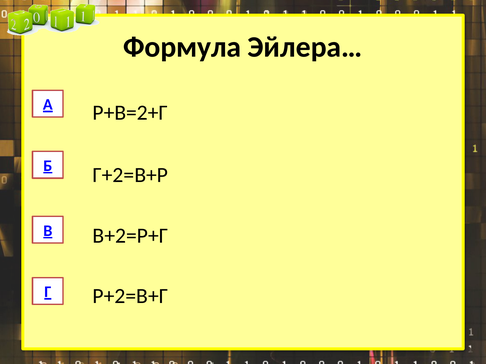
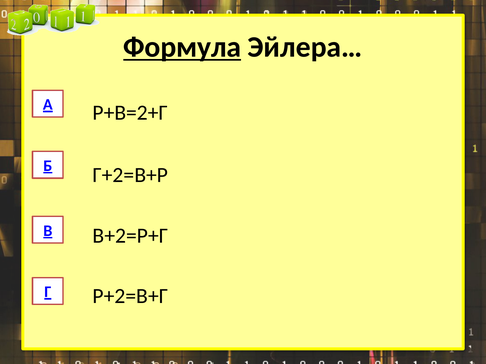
Формула underline: none -> present
